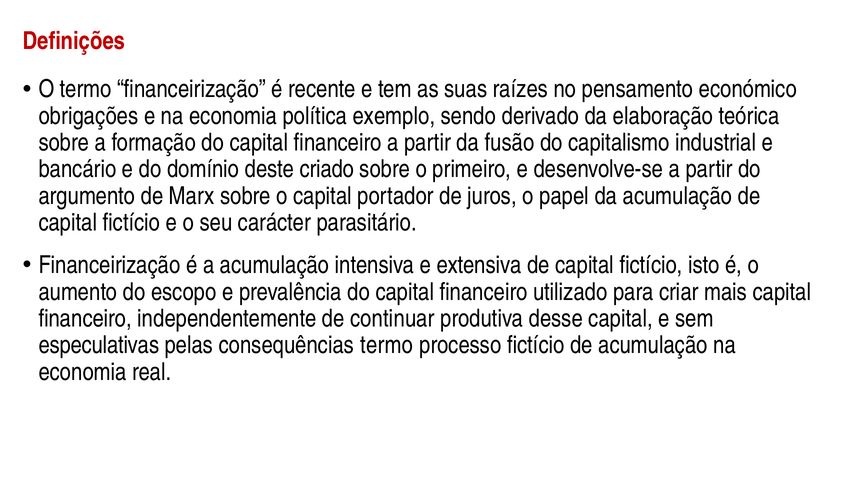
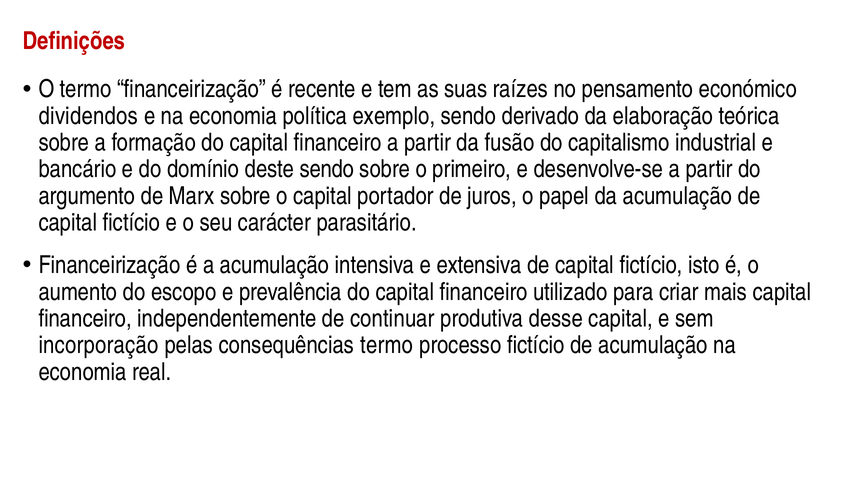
obrigações: obrigações -> dividendos
deste criado: criado -> sendo
especulativas: especulativas -> incorporação
